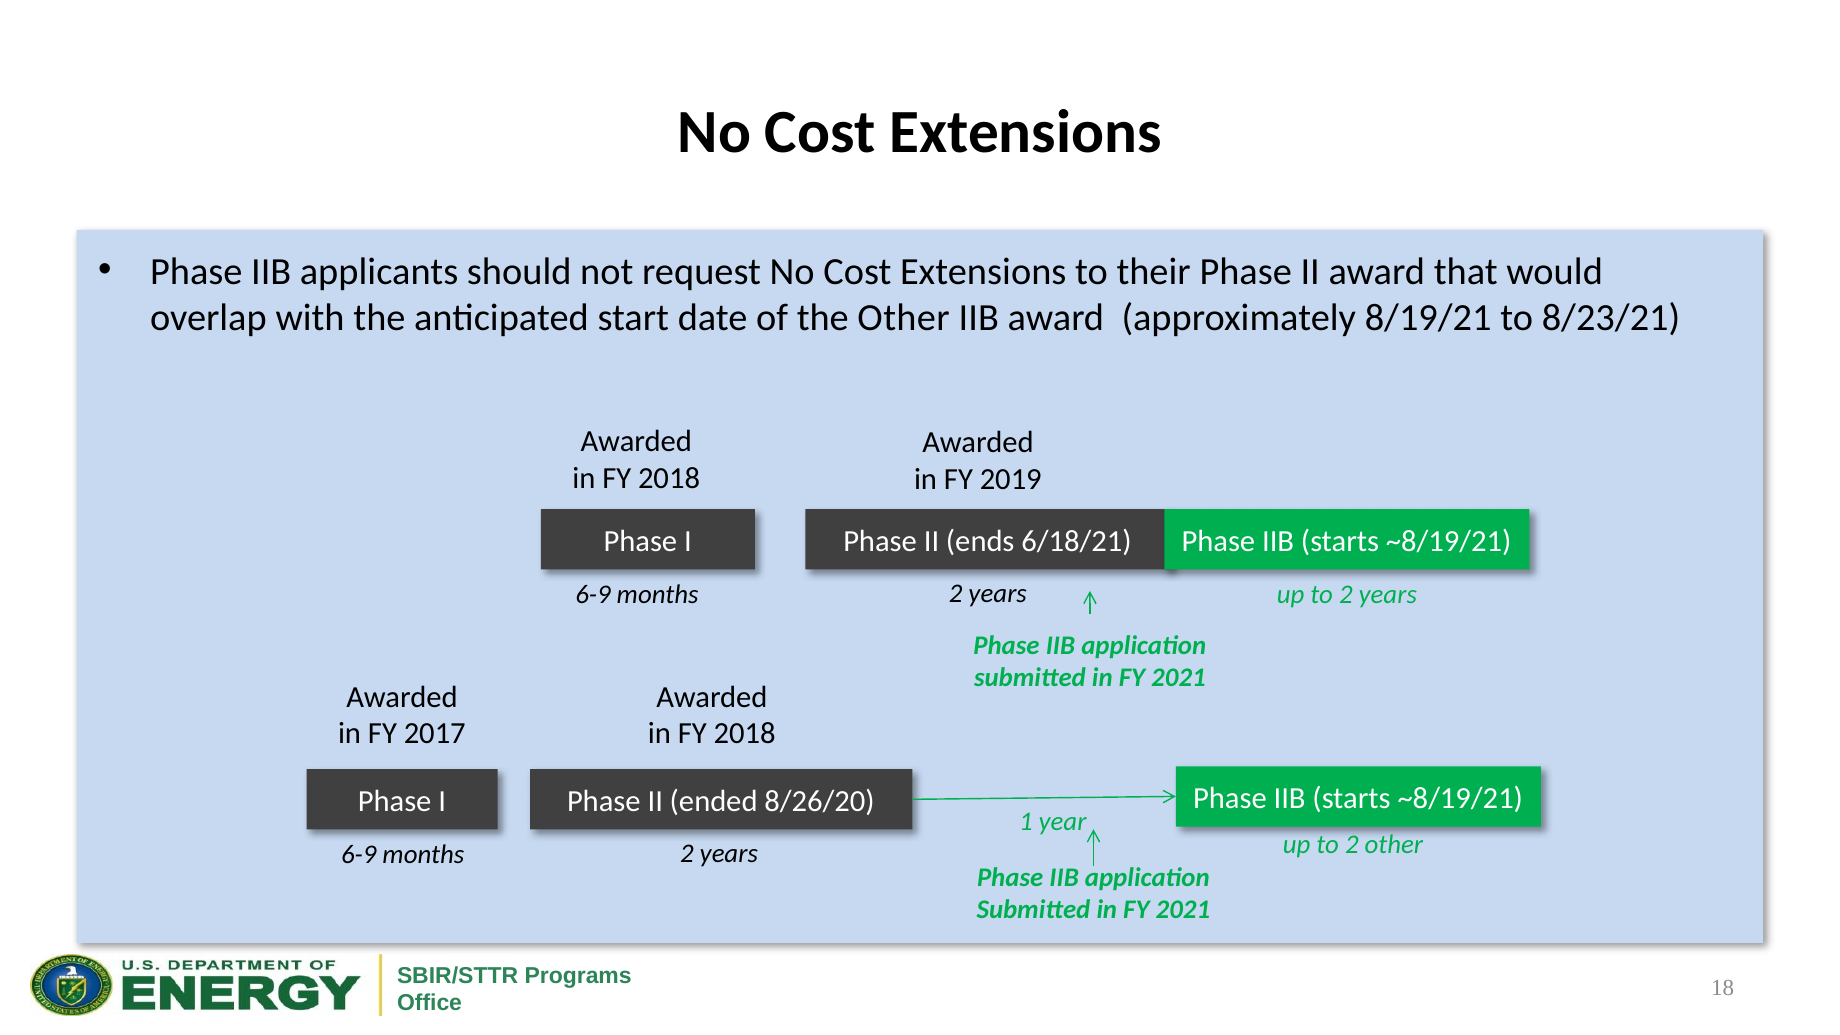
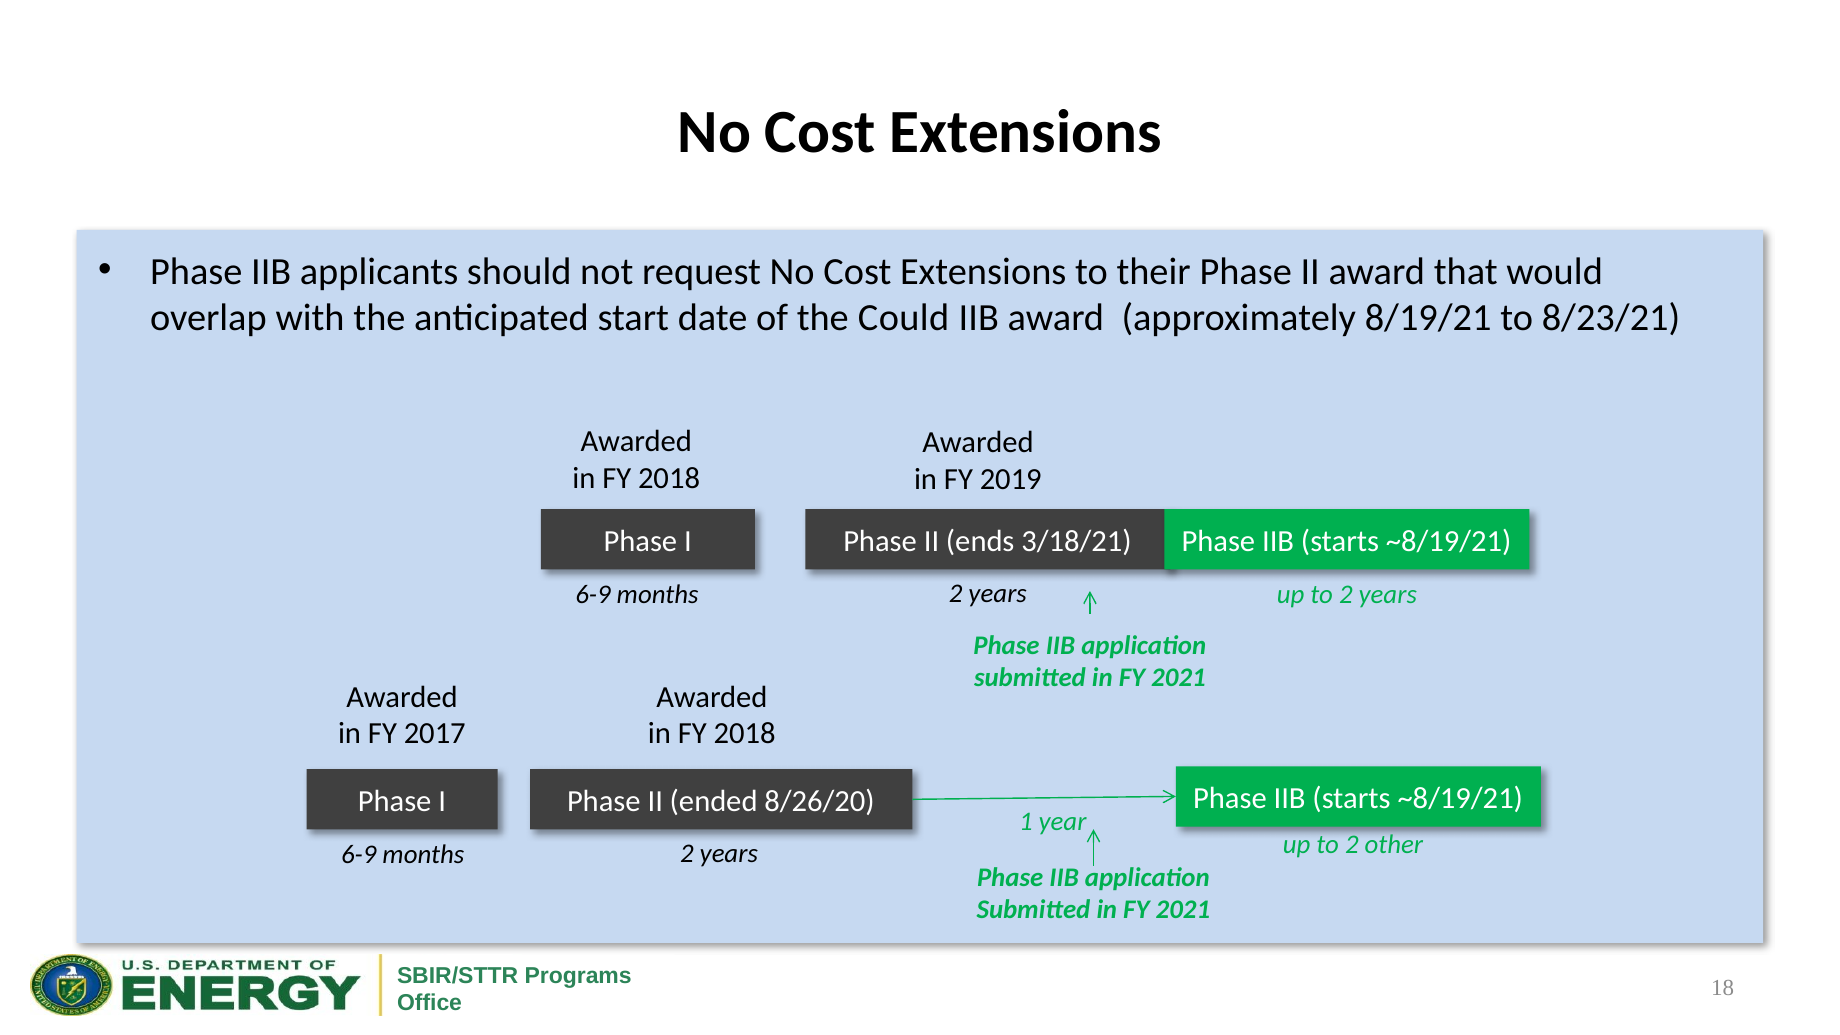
the Other: Other -> Could
6/18/21: 6/18/21 -> 3/18/21
